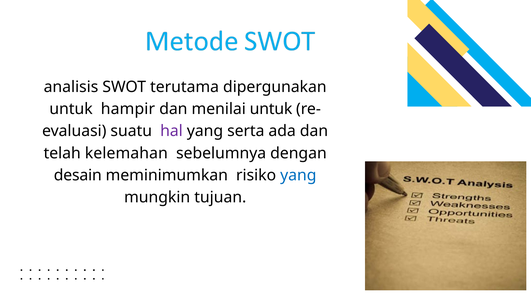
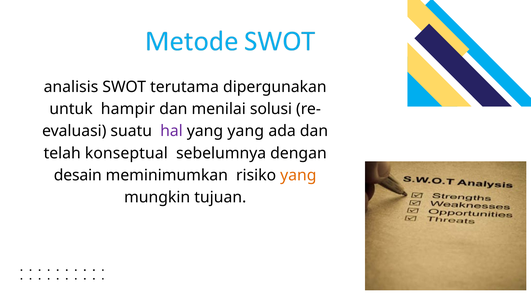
menilai untuk: untuk -> solusi
yang serta: serta -> yang
kelemahan: kelemahan -> konseptual
yang at (298, 175) colour: blue -> orange
